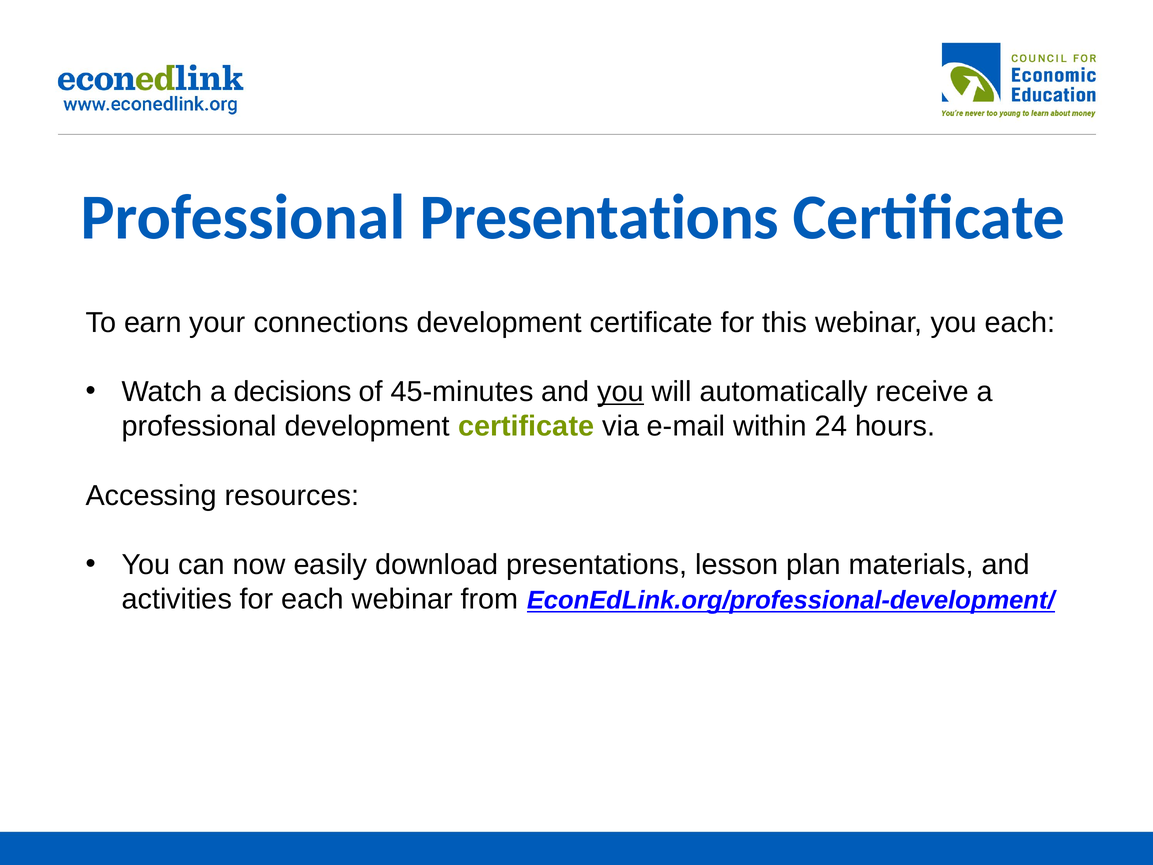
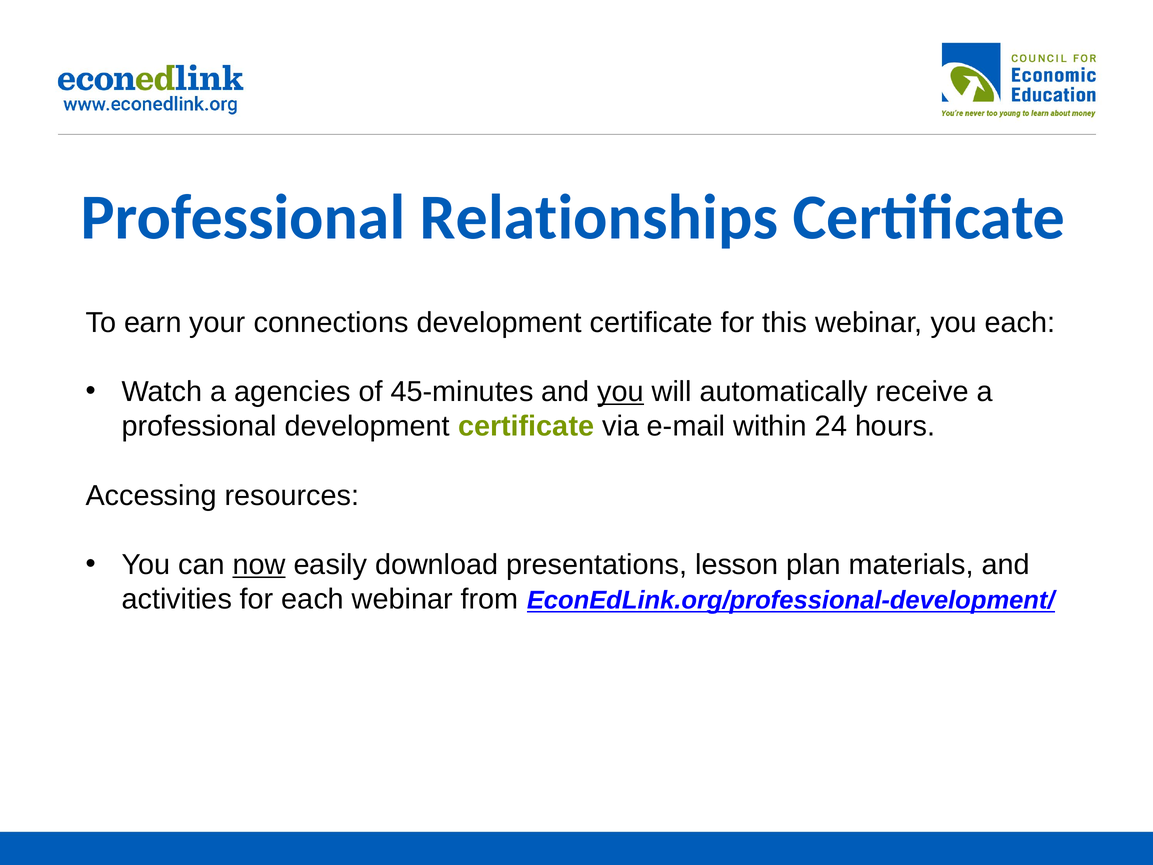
Professional Presentations: Presentations -> Relationships
decisions: decisions -> agencies
now underline: none -> present
